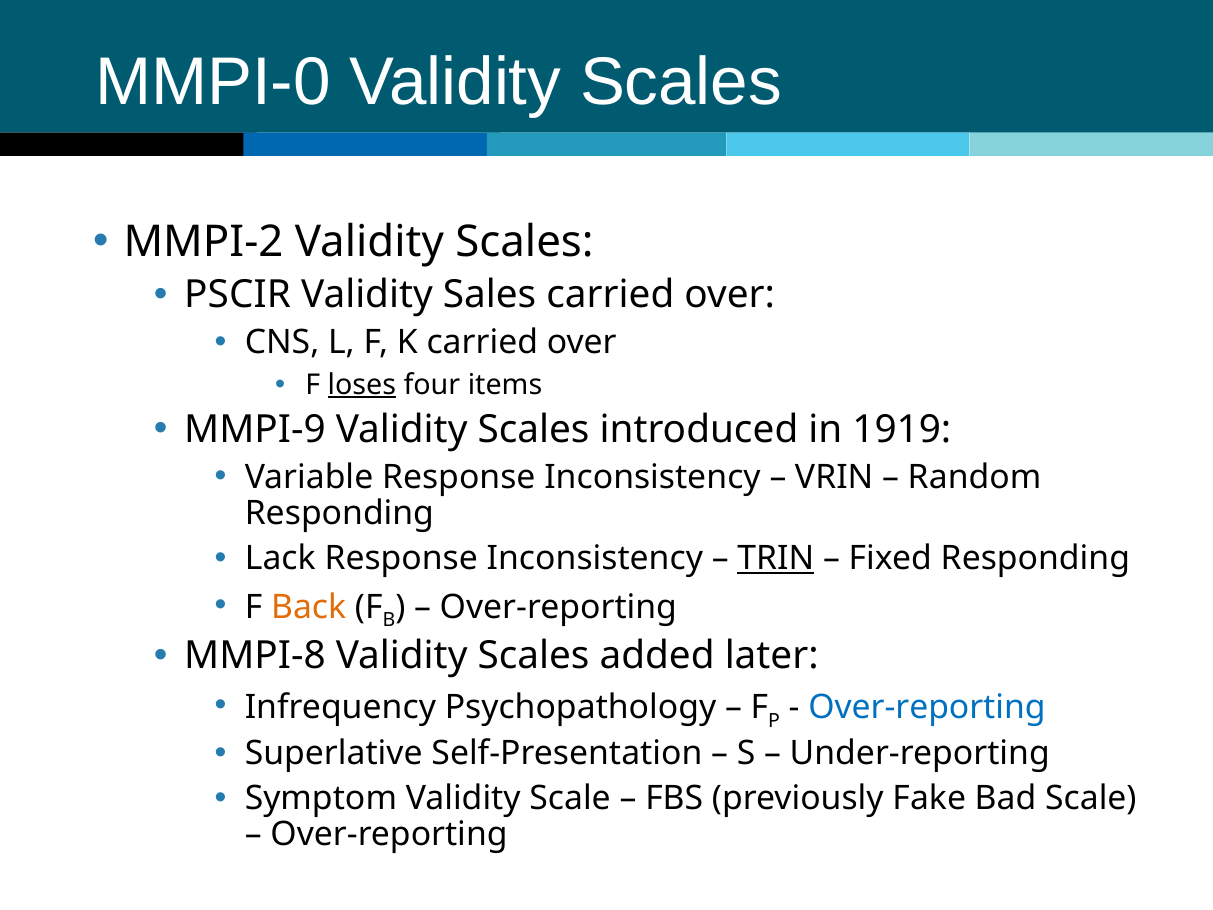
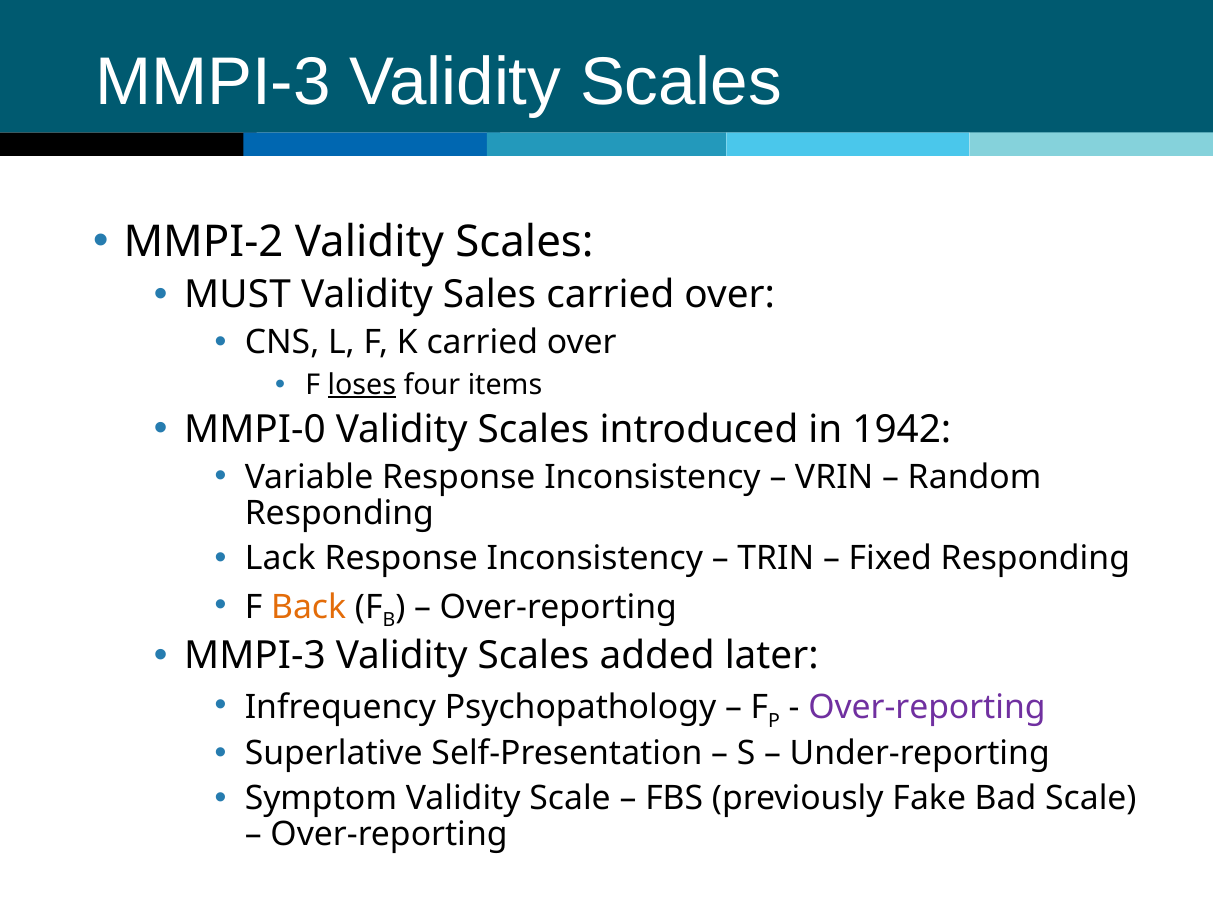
MMPI-0 at (213, 82): MMPI-0 -> MMPI-3
PSCIR: PSCIR -> MUST
MMPI-9: MMPI-9 -> MMPI-0
1919: 1919 -> 1942
TRIN underline: present -> none
MMPI-8 at (255, 656): MMPI-8 -> MMPI-3
Over-reporting at (927, 707) colour: blue -> purple
